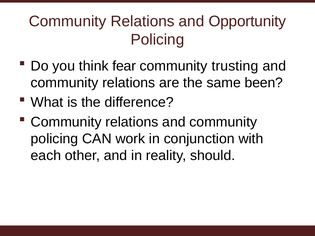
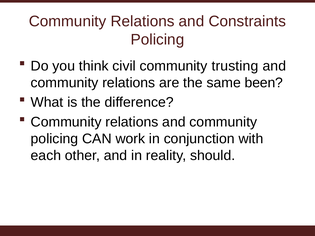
Opportunity: Opportunity -> Constraints
fear: fear -> civil
